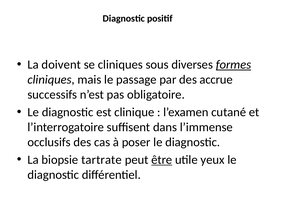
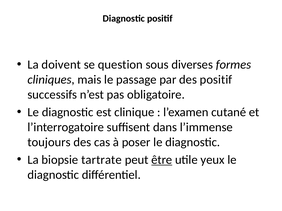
se cliniques: cliniques -> question
formes underline: present -> none
des accrue: accrue -> positif
occlusifs: occlusifs -> toujours
